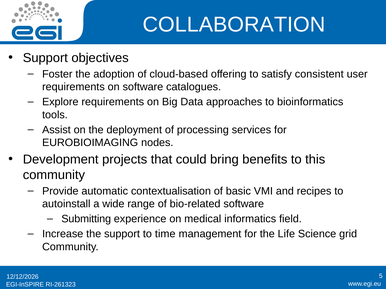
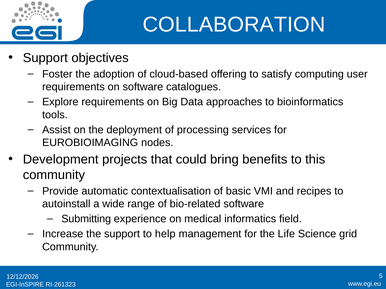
consistent: consistent -> computing
time: time -> help
